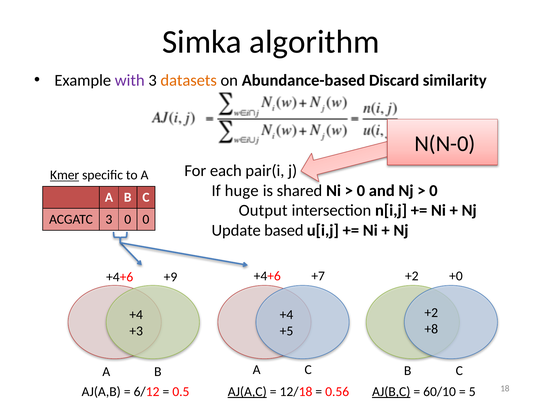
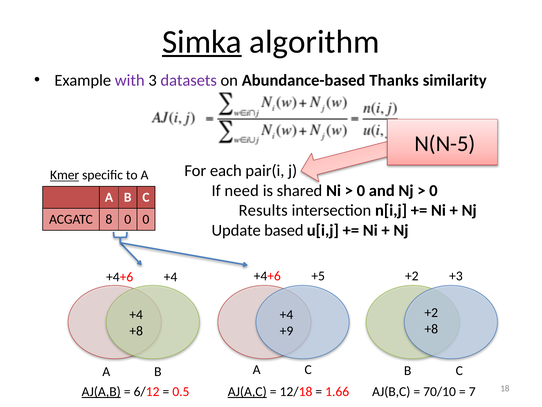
Simka underline: none -> present
datasets colour: orange -> purple
Discard: Discard -> Thanks
N(N-0: N(N-0 -> N(N-5
huge: huge -> need
Output: Output -> Results
ACGATC 3: 3 -> 8
+4+6 +9: +9 -> +4
+7: +7 -> +5
+0: +0 -> +3
+3 at (136, 330): +3 -> +8
+5: +5 -> +9
AJ(A,B underline: none -> present
0.56: 0.56 -> 1.66
AJ(B,C underline: present -> none
60/10: 60/10 -> 70/10
5: 5 -> 7
